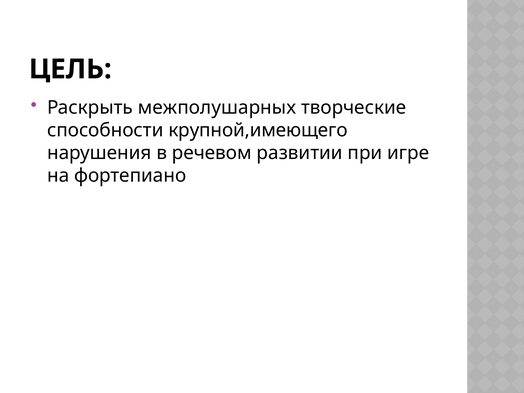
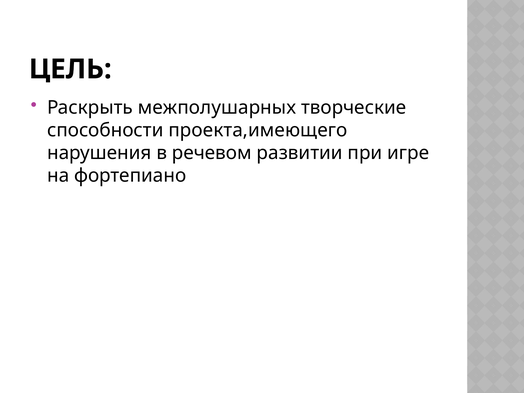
крупной,имеющего: крупной,имеющего -> проекта,имеющего
